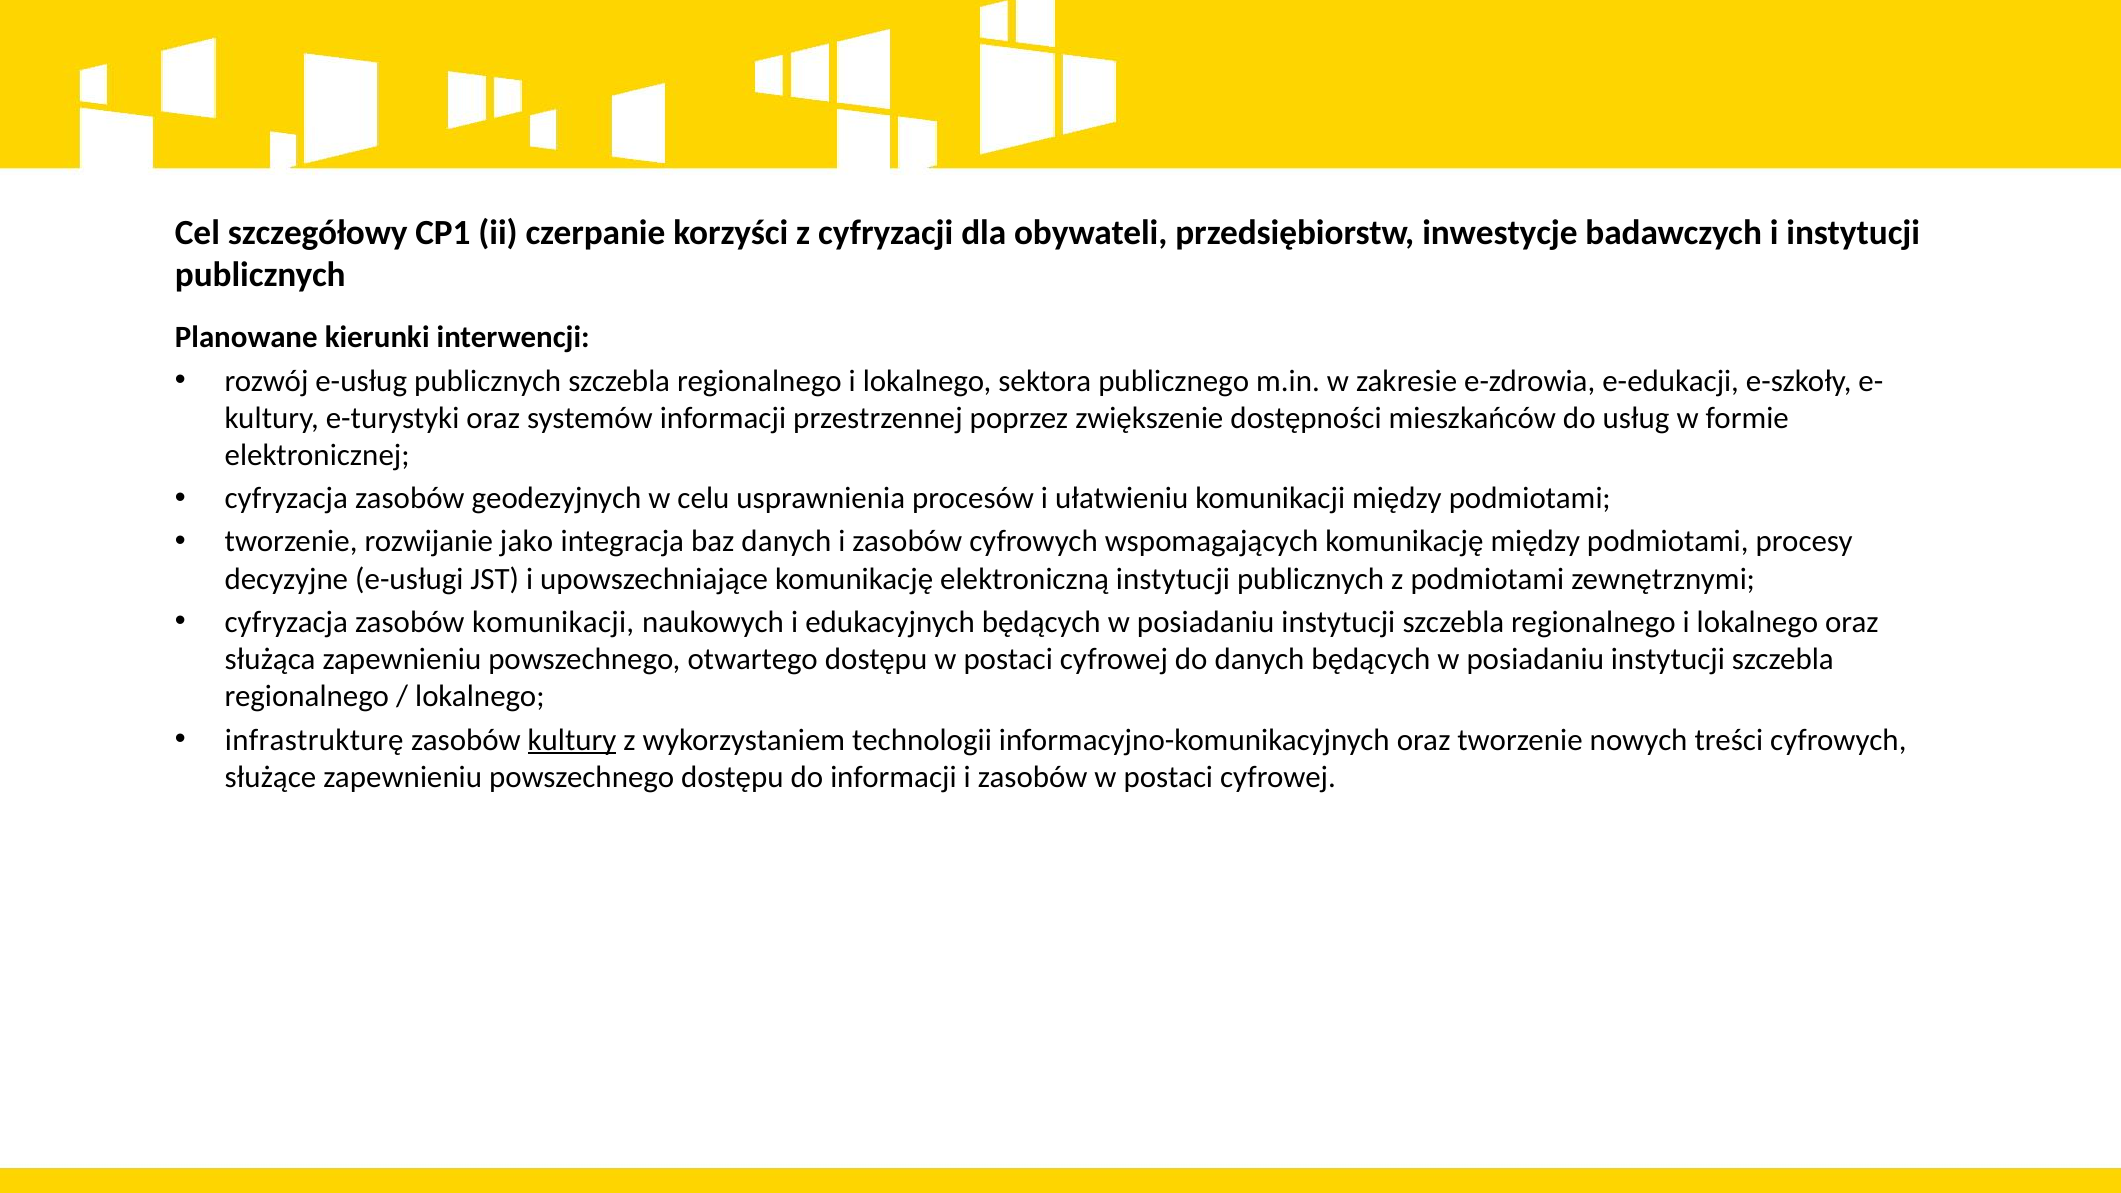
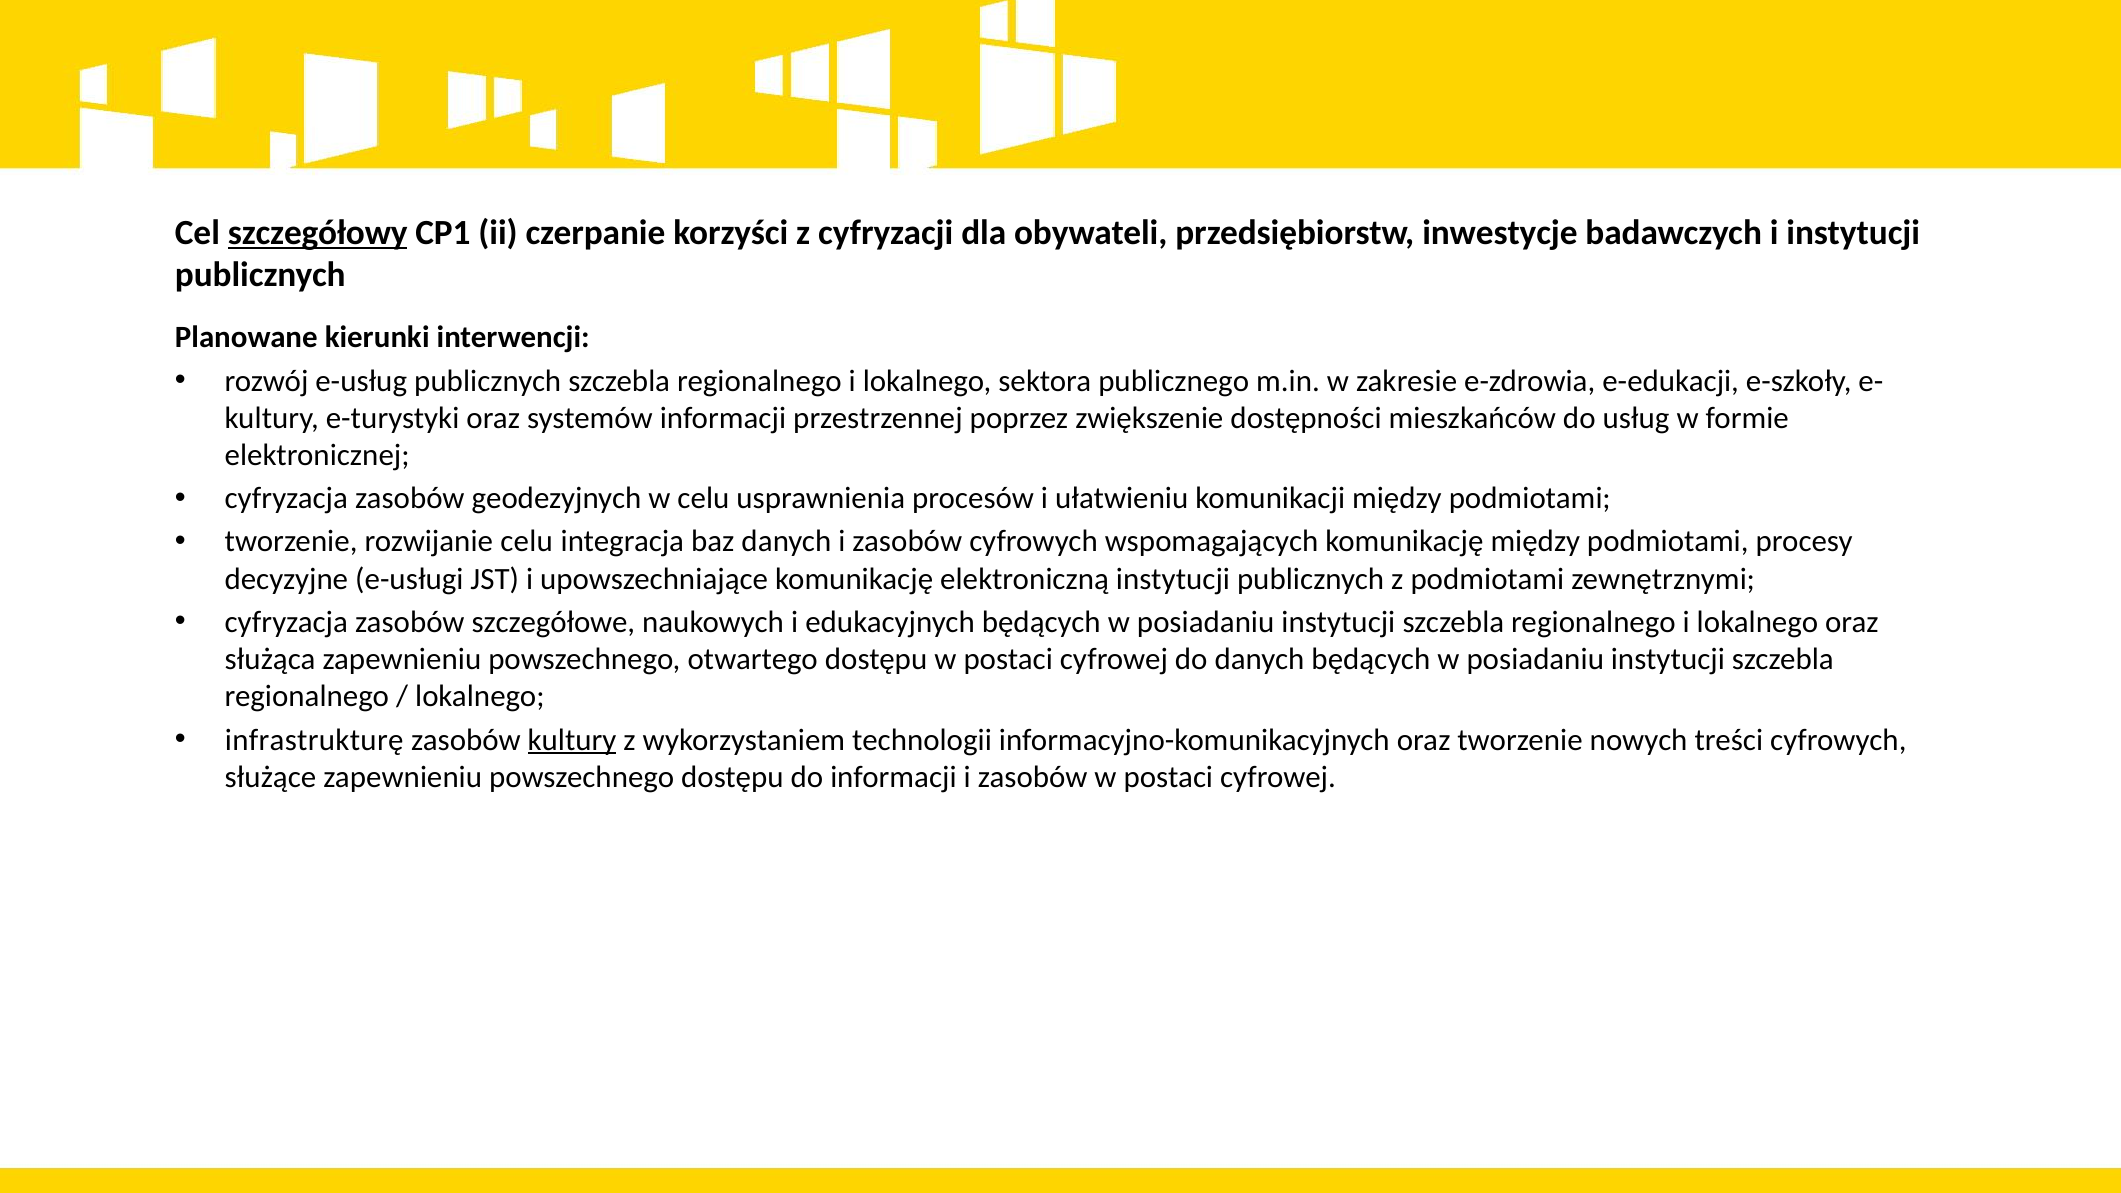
szczegółowy underline: none -> present
rozwijanie jako: jako -> celu
zasobów komunikacji: komunikacji -> szczegółowe
